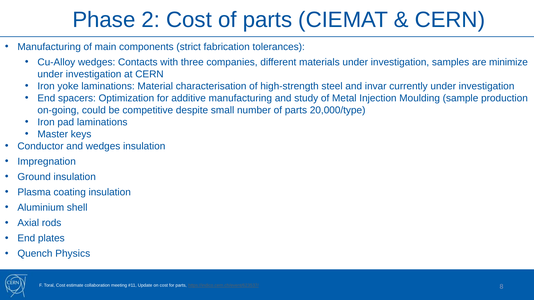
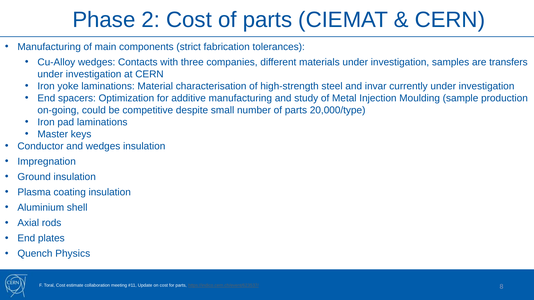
minimize: minimize -> transfers
